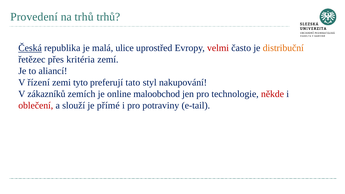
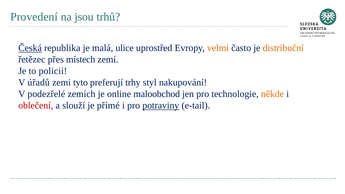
na trhů: trhů -> jsou
velmi colour: red -> orange
kritéria: kritéria -> místech
aliancí: aliancí -> policii
řízení: řízení -> úřadů
tato: tato -> trhy
zákazníků: zákazníků -> podezřelé
někde colour: red -> orange
potraviny underline: none -> present
